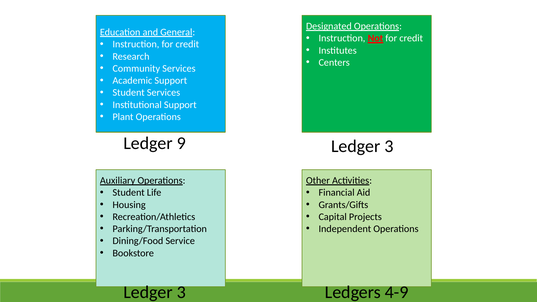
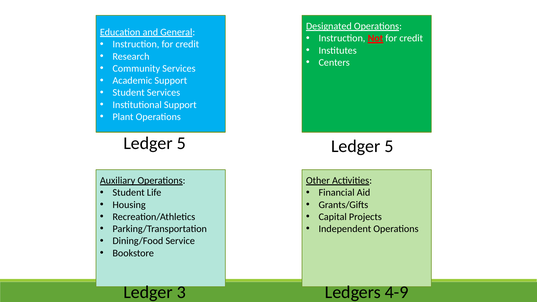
9 at (181, 143): 9 -> 5
3 at (389, 146): 3 -> 5
